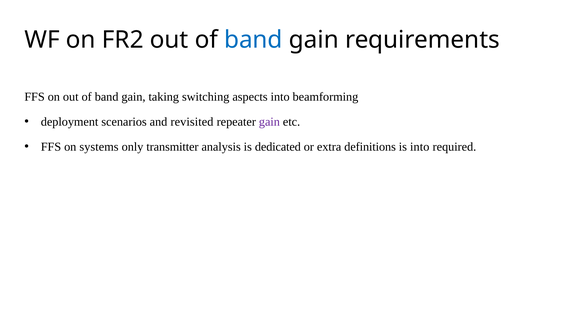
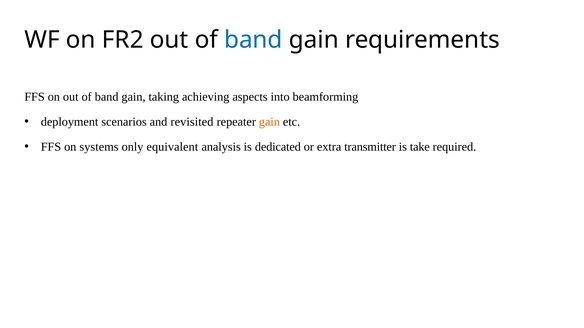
switching: switching -> achieving
gain at (269, 122) colour: purple -> orange
transmitter: transmitter -> equivalent
definitions: definitions -> transmitter
is into: into -> take
